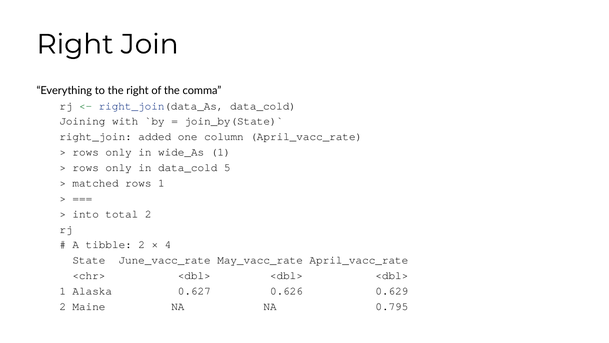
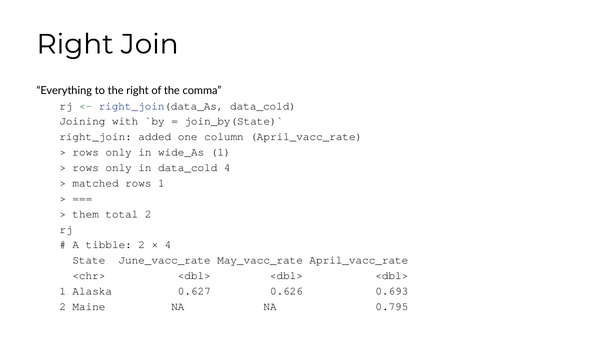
data_cold 5: 5 -> 4
into: into -> them
0.629: 0.629 -> 0.693
